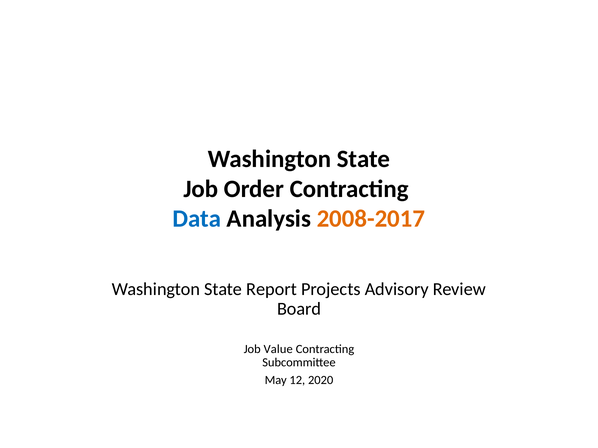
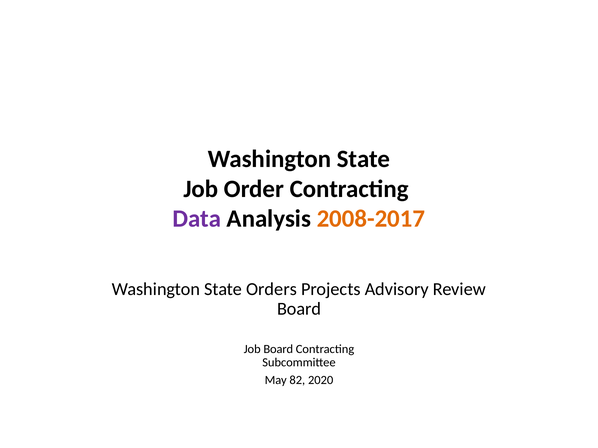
Data colour: blue -> purple
Report: Report -> Orders
Job Value: Value -> Board
12: 12 -> 82
